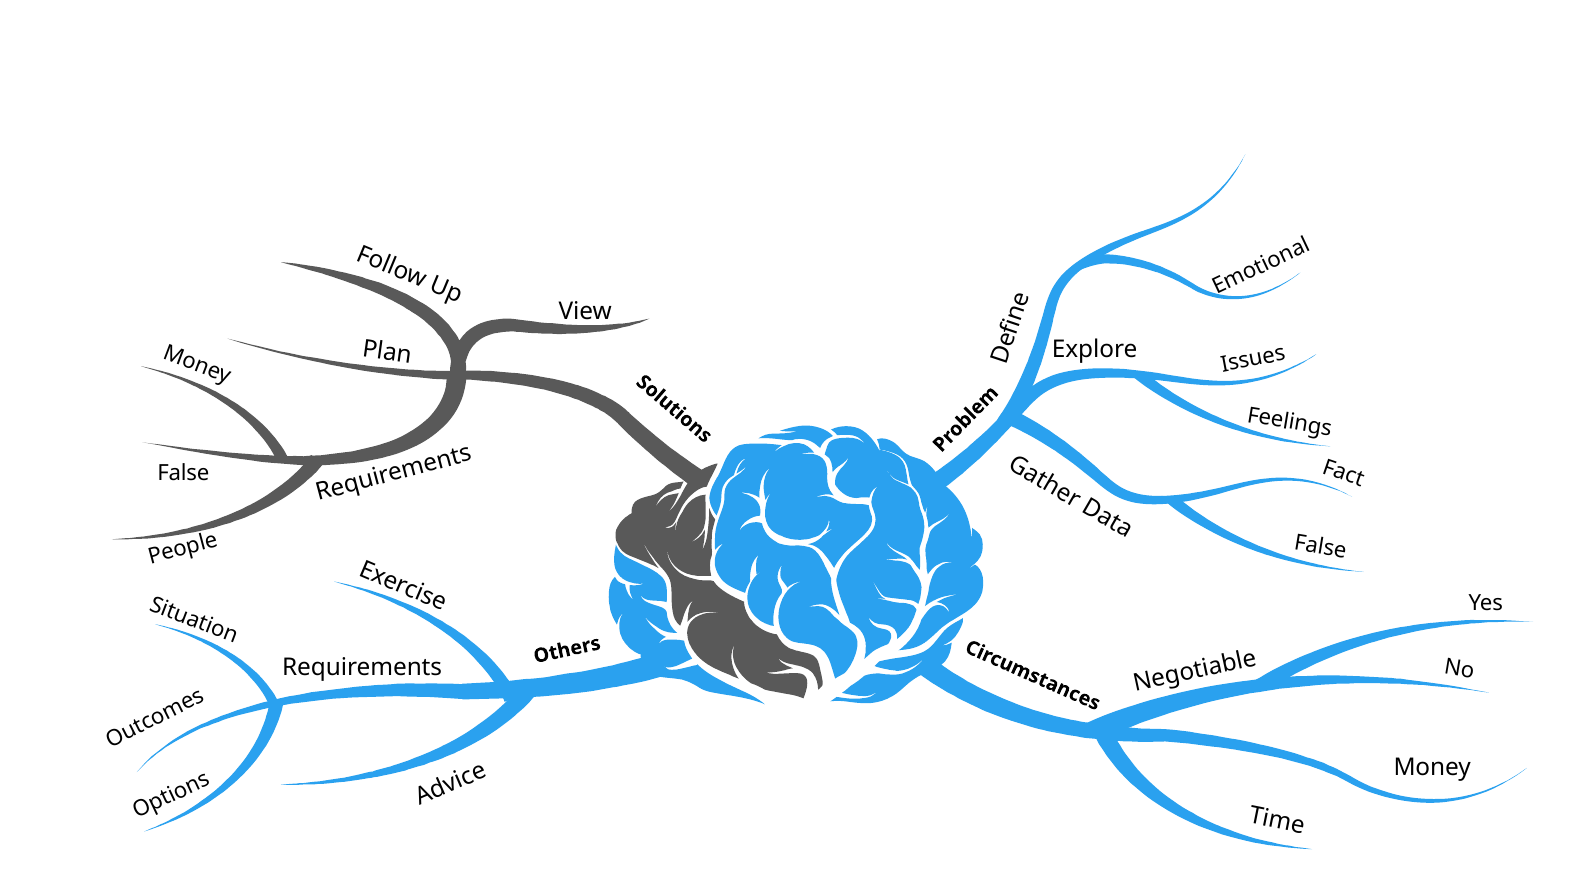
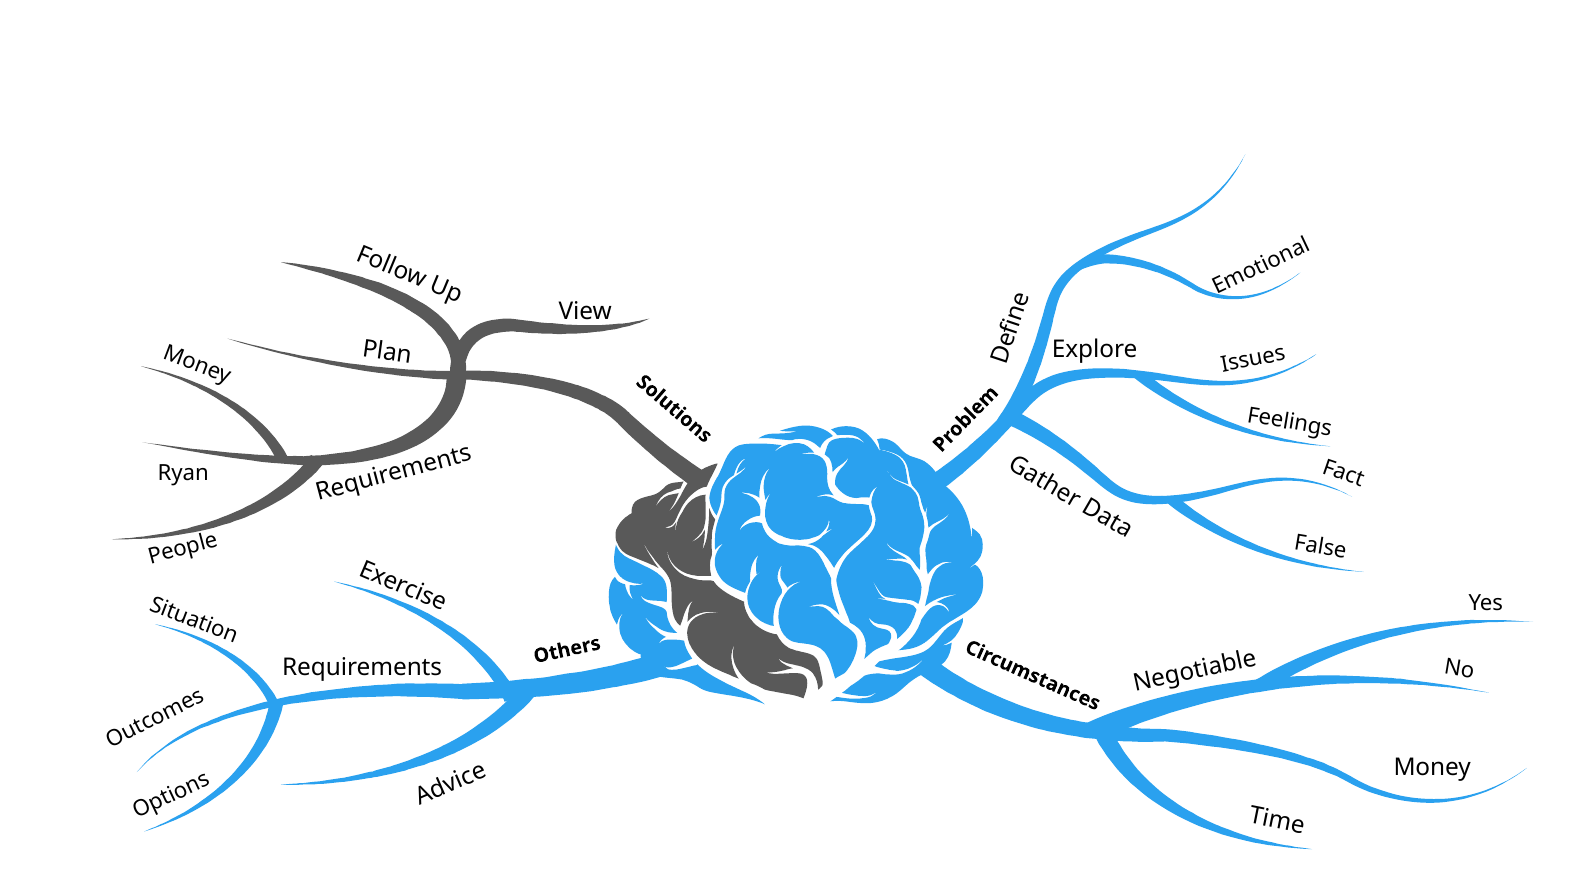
False at (183, 474): False -> Ryan
